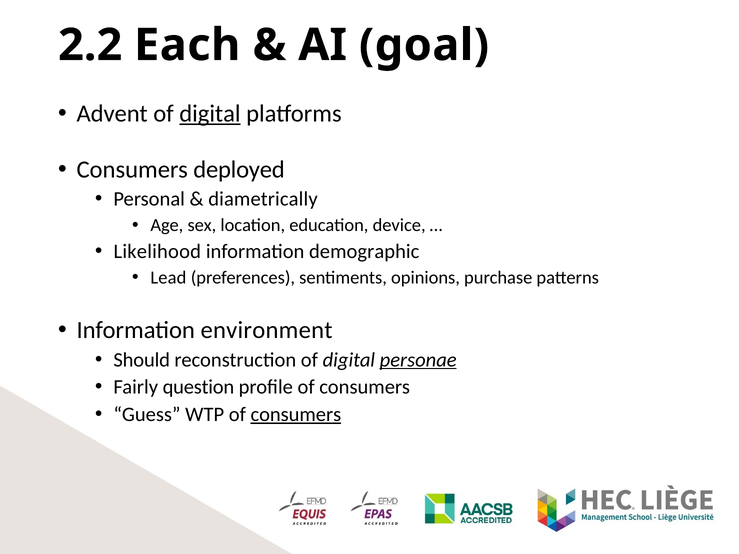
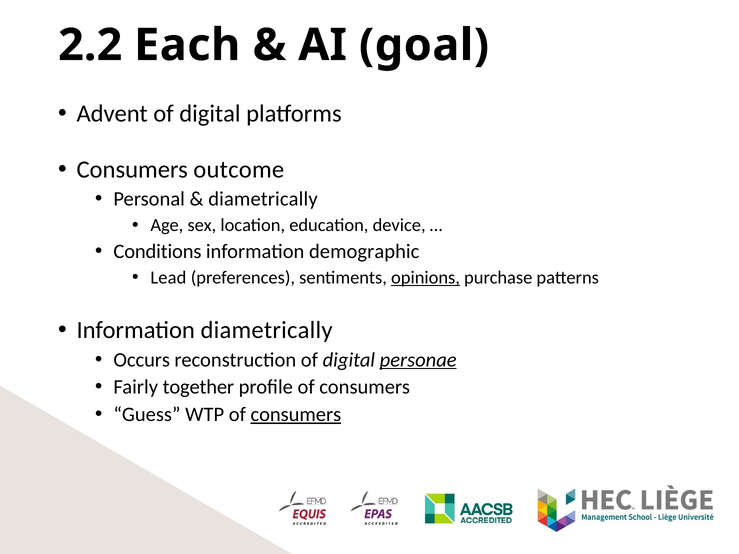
digital at (210, 113) underline: present -> none
deployed: deployed -> outcome
Likelihood: Likelihood -> Conditions
opinions underline: none -> present
Information environment: environment -> diametrically
Should: Should -> Occurs
question: question -> together
